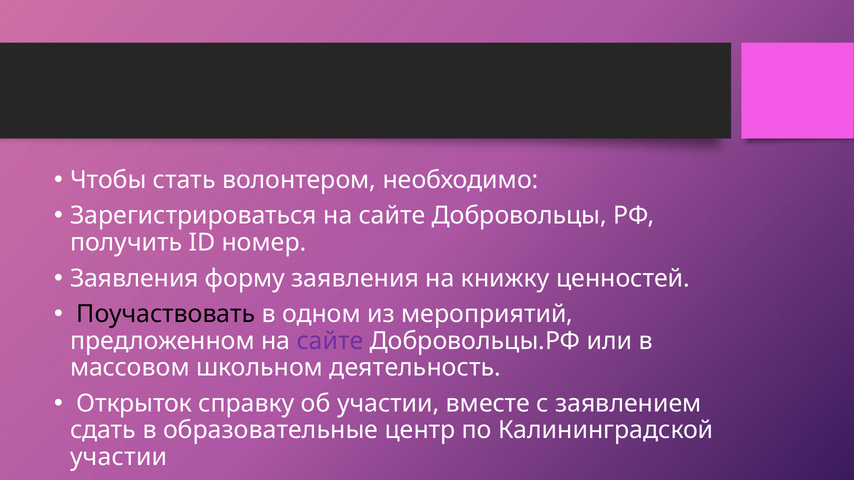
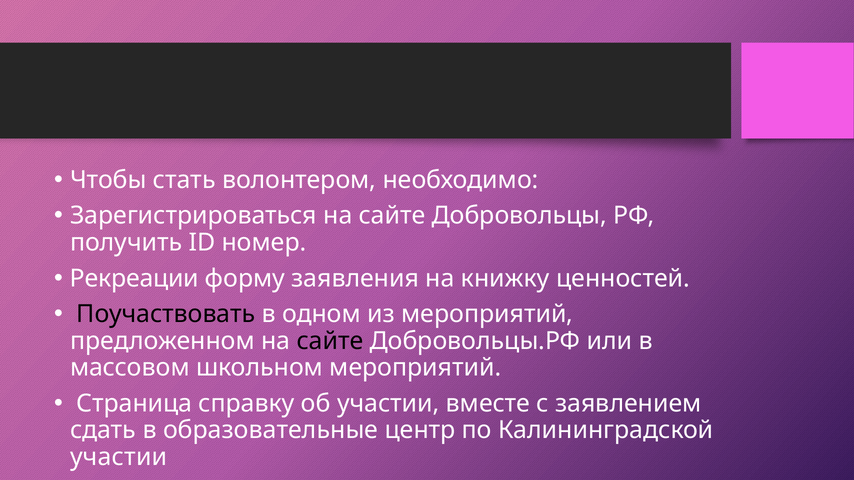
Заявления at (134, 279): Заявления -> Рекреации
сайте at (330, 341) colour: purple -> black
школьном деятельность: деятельность -> мероприятий
Открыток: Открыток -> Страница
